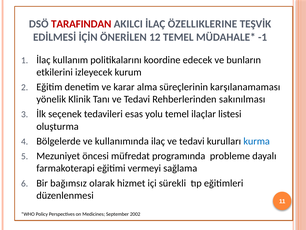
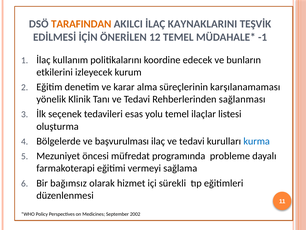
TARAFINDAN colour: red -> orange
ÖZELLIKLERINE: ÖZELLIKLERINE -> KAYNAKLARINI
sakınılması: sakınılması -> sağlanması
kullanımında: kullanımında -> başvurulması
